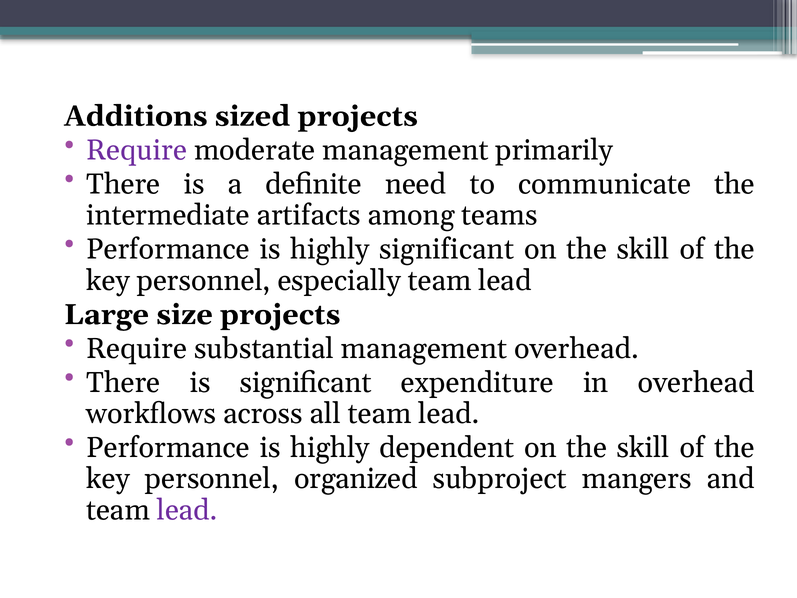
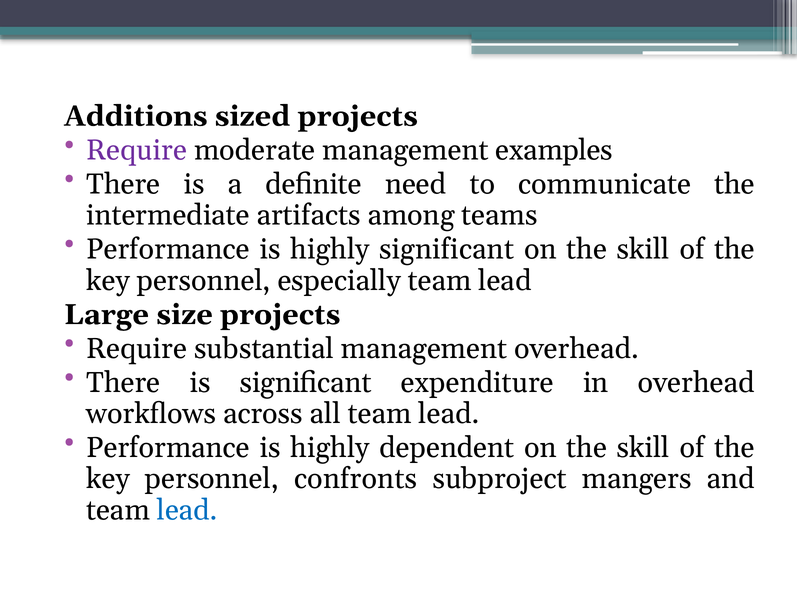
primarily: primarily -> examples
organized: organized -> confronts
lead at (187, 510) colour: purple -> blue
